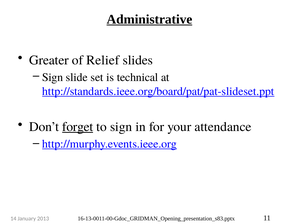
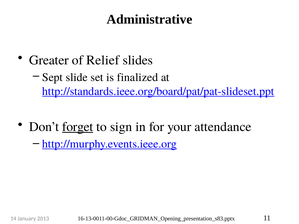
Administrative underline: present -> none
Sign at (53, 77): Sign -> Sept
technical: technical -> finalized
